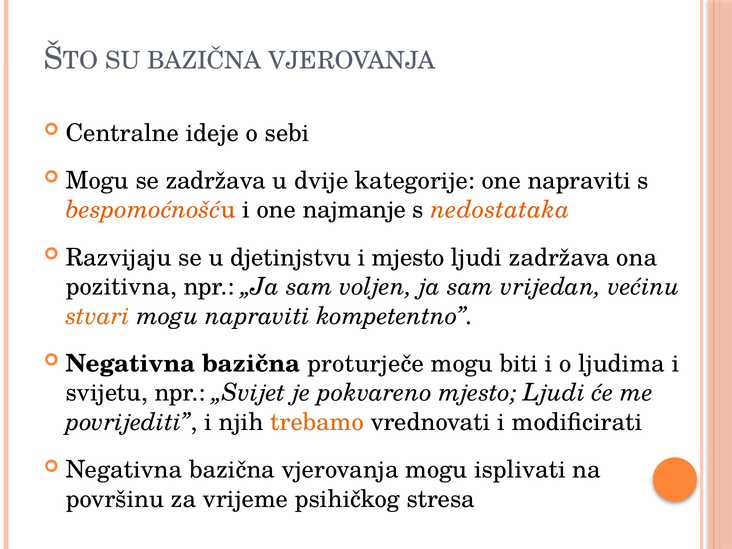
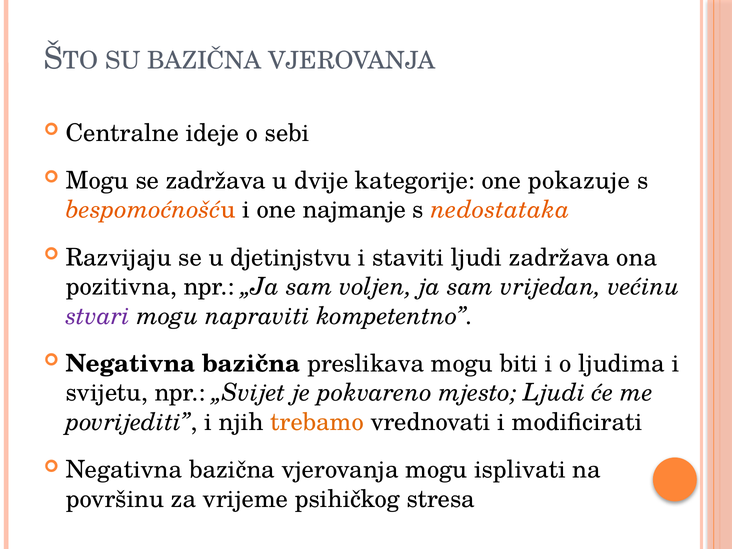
one napraviti: napraviti -> pokazuje
i mjesto: mjesto -> staviti
stvari colour: orange -> purple
proturječe: proturječe -> preslikava
